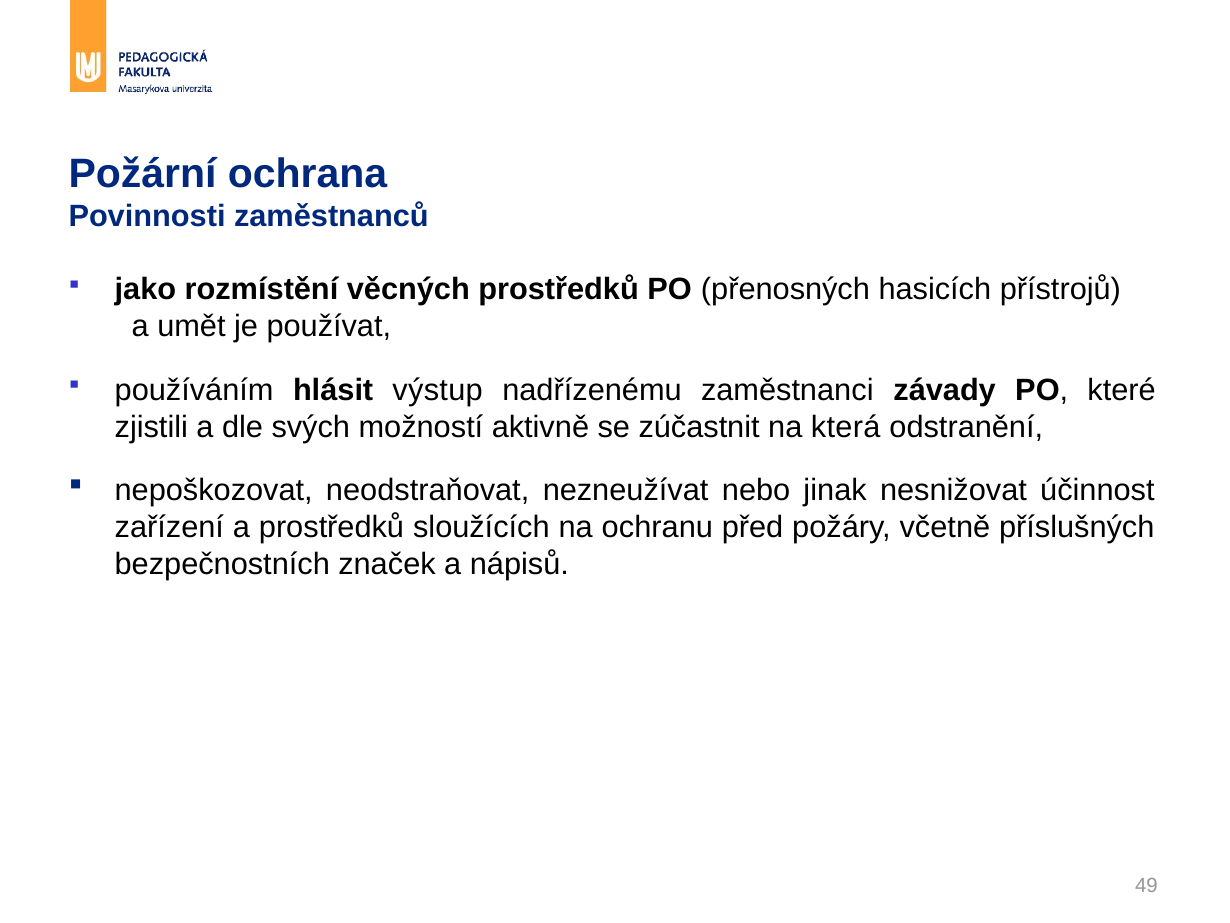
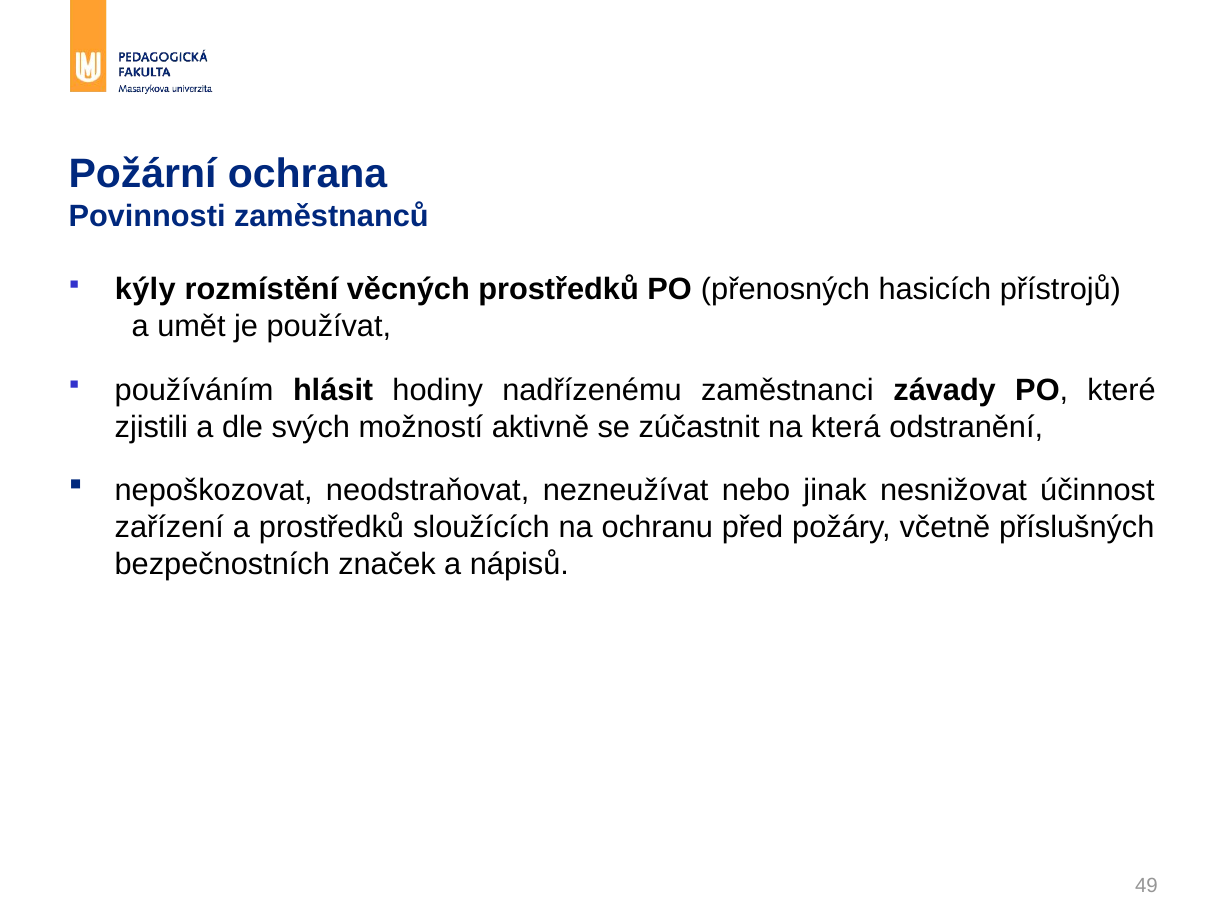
jako: jako -> kýly
výstup: výstup -> hodiny
